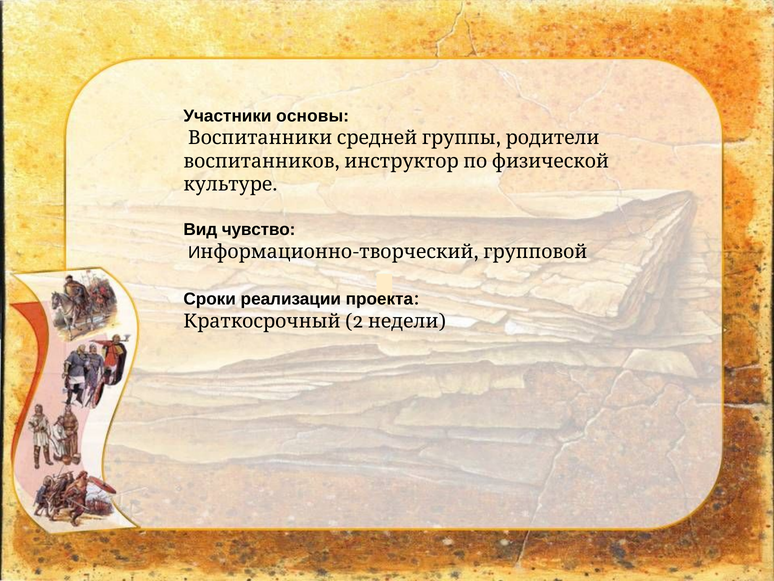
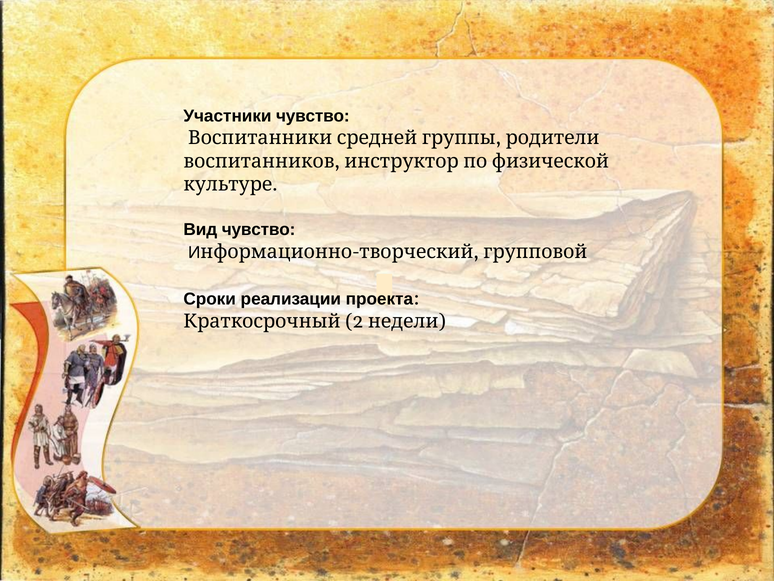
Участники основы: основы -> чувство
